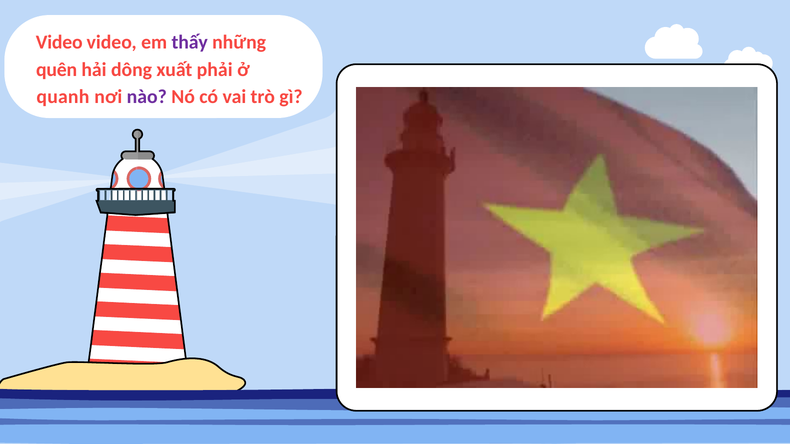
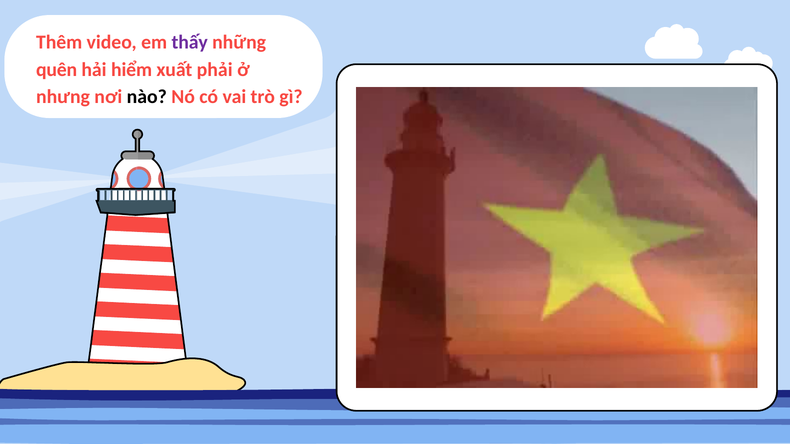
Video at (59, 42): Video -> Thêm
dông: dông -> hiểm
quanh: quanh -> nhưng
nào colour: purple -> black
